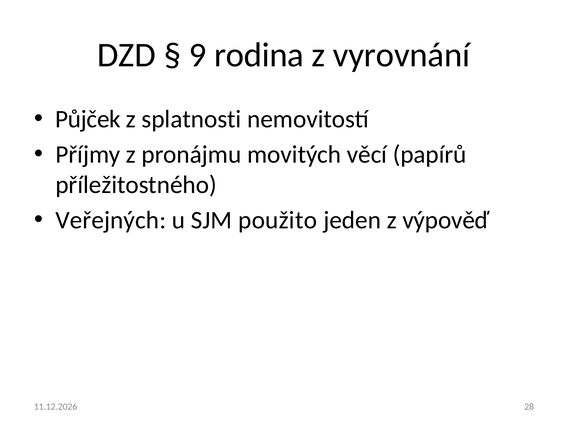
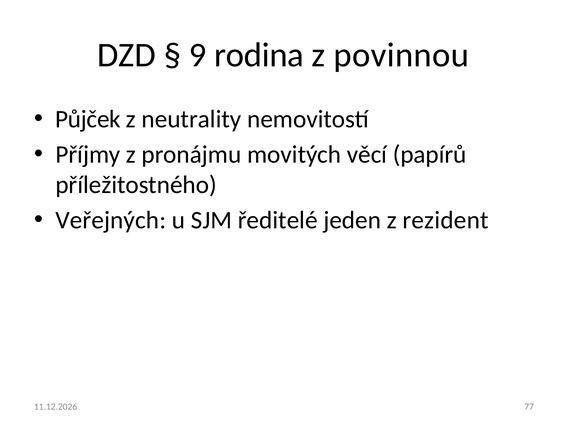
vyrovnání: vyrovnání -> povinnou
splatnosti: splatnosti -> neutrality
použito: použito -> ředitelé
výpověď: výpověď -> rezident
28: 28 -> 77
